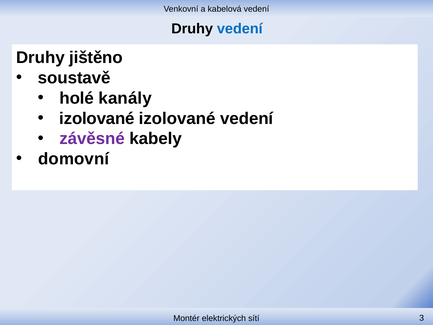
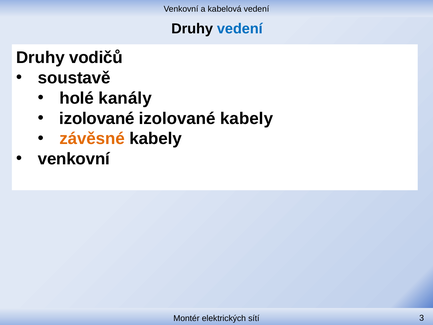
jištěno: jištěno -> vodičů
izolované vedení: vedení -> kabely
závěsné colour: purple -> orange
domovní at (74, 159): domovní -> venkovní
